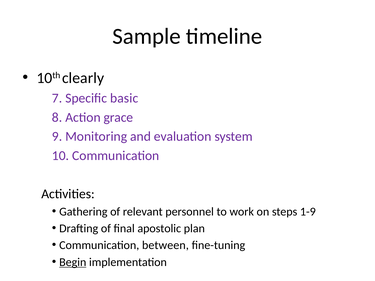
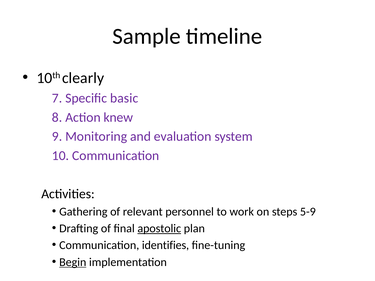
grace: grace -> knew
1-9: 1-9 -> 5-9
apostolic underline: none -> present
between: between -> identifies
